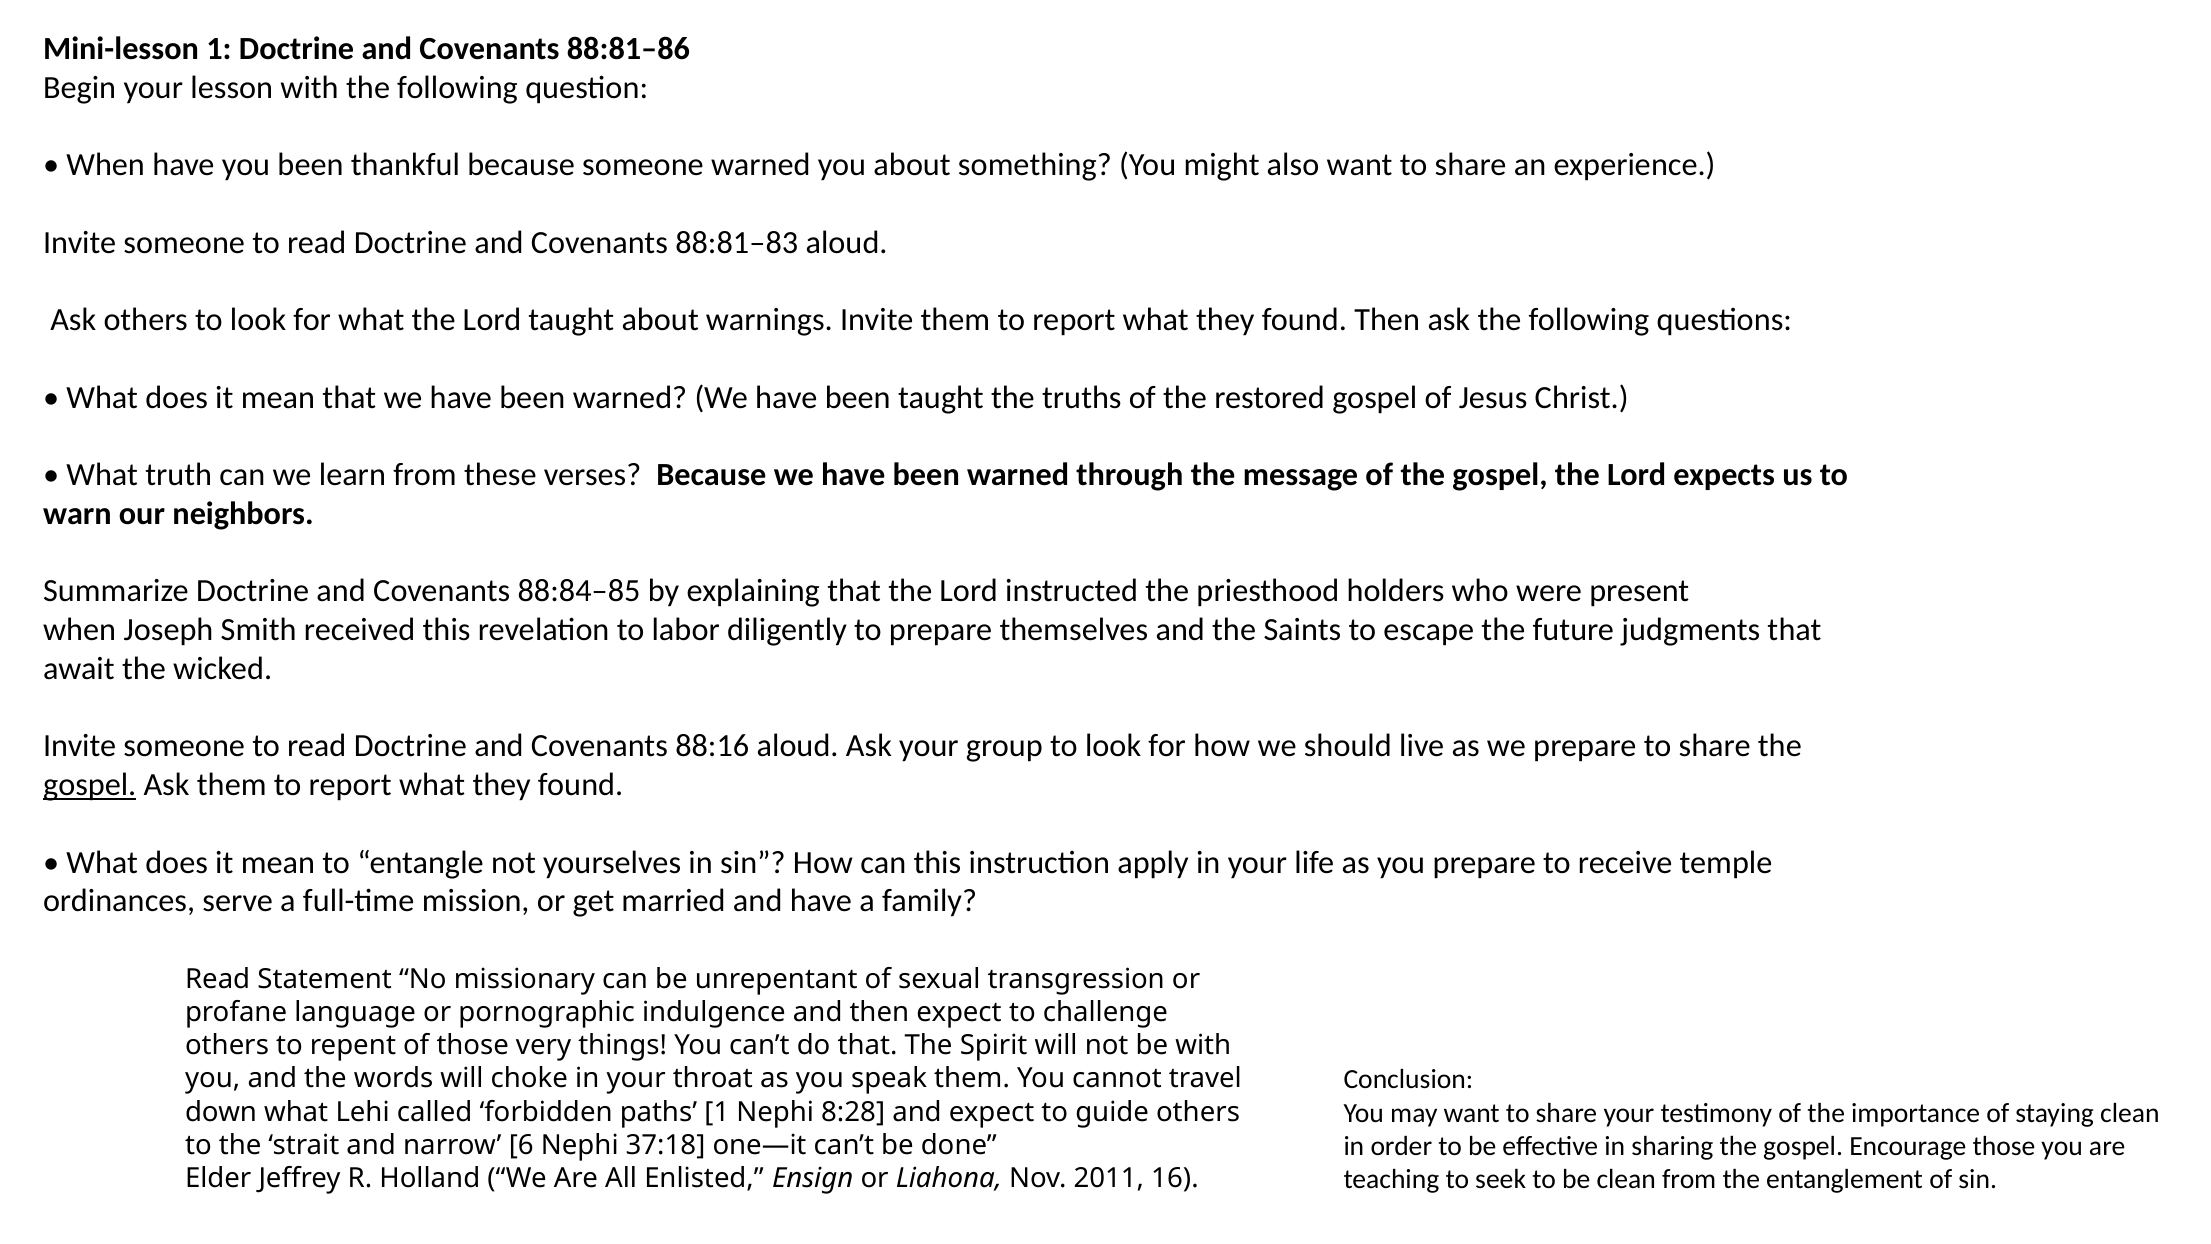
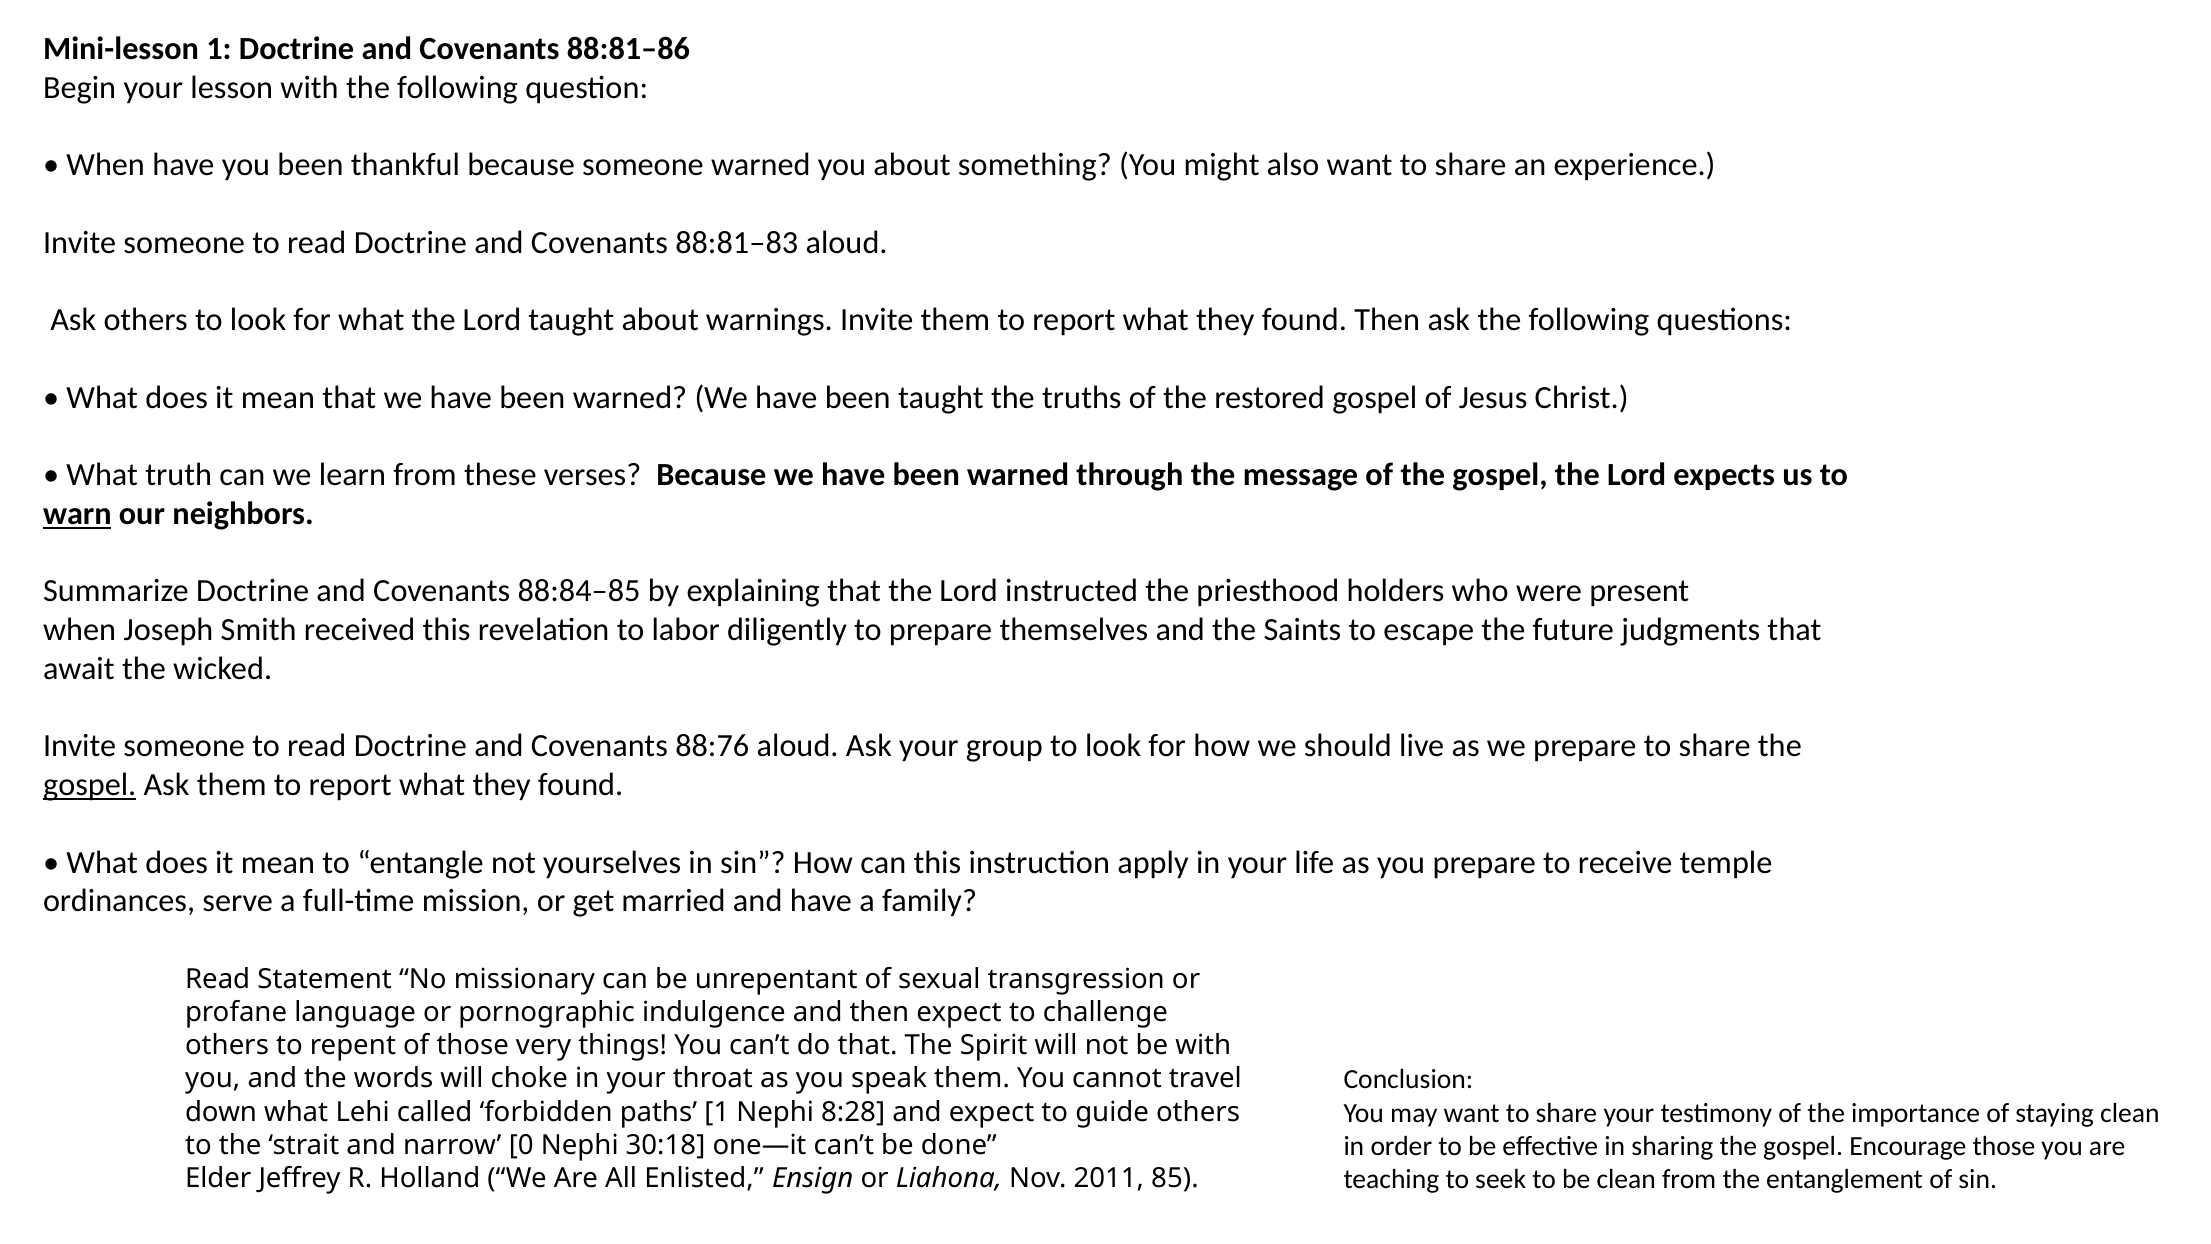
warn underline: none -> present
88:16: 88:16 -> 88:76
6: 6 -> 0
37:18: 37:18 -> 30:18
16: 16 -> 85
